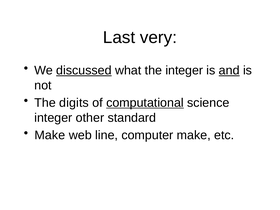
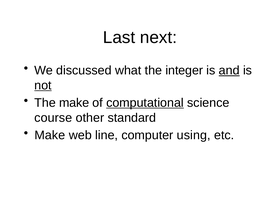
very: very -> next
discussed underline: present -> none
not underline: none -> present
The digits: digits -> make
integer at (53, 118): integer -> course
computer make: make -> using
